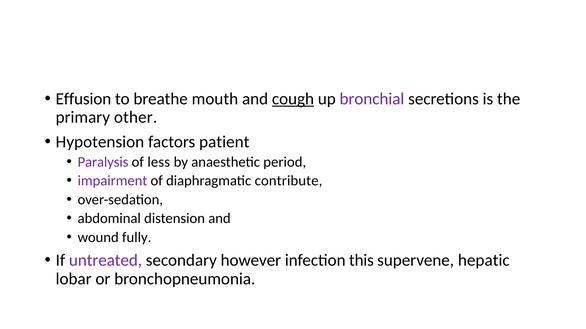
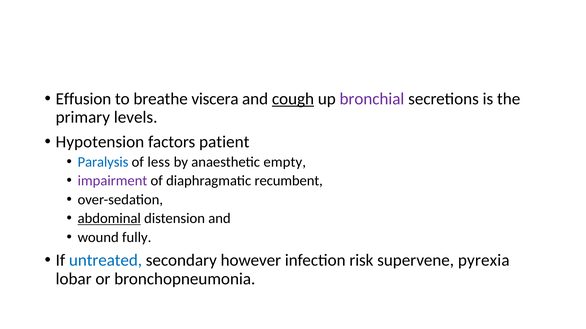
mouth: mouth -> viscera
other: other -> levels
Paralysis colour: purple -> blue
period: period -> empty
contribute: contribute -> recumbent
abdominal underline: none -> present
untreated colour: purple -> blue
this: this -> risk
hepatic: hepatic -> pyrexia
